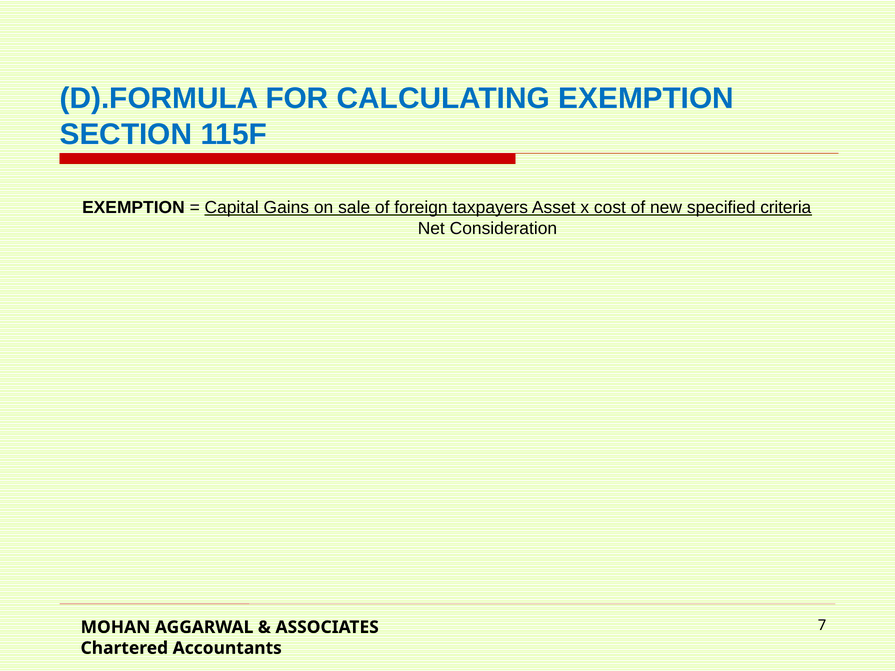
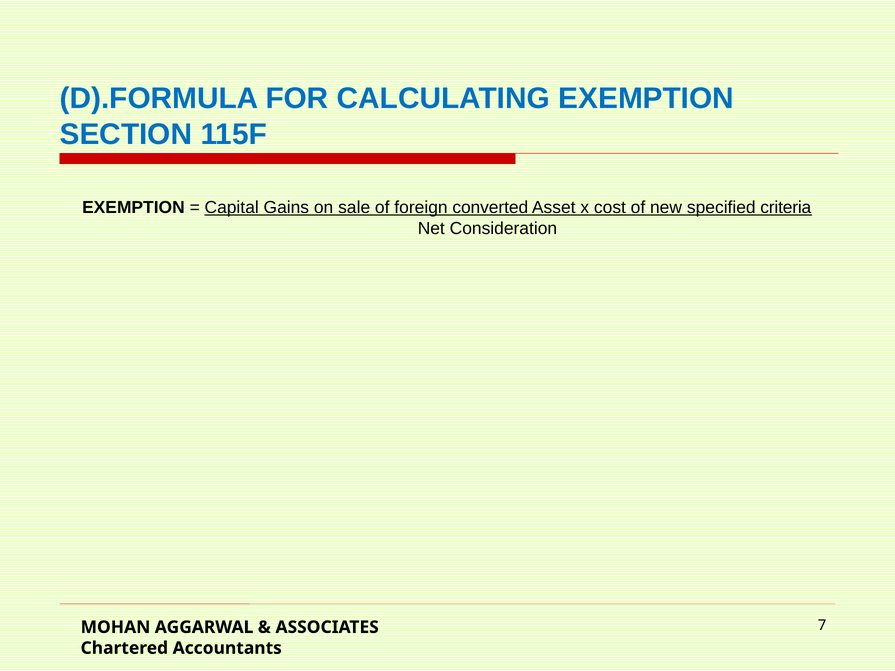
taxpayers: taxpayers -> converted
